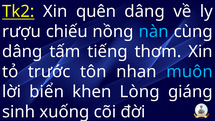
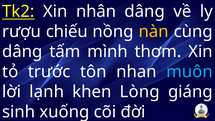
quên: quên -> nhân
nàn colour: light blue -> yellow
tiếng: tiếng -> mình
biển: biển -> lạnh
